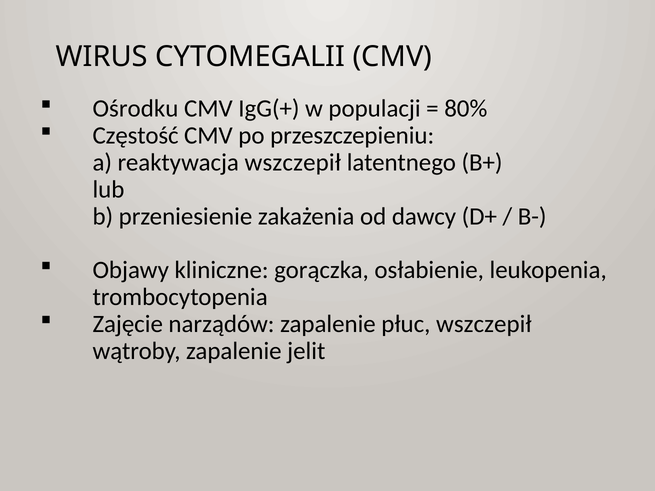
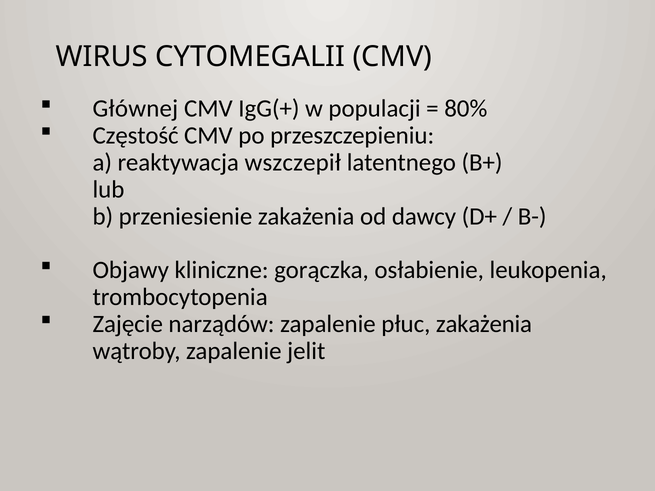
Ośrodku: Ośrodku -> Głównej
płuc wszczepił: wszczepił -> zakażenia
